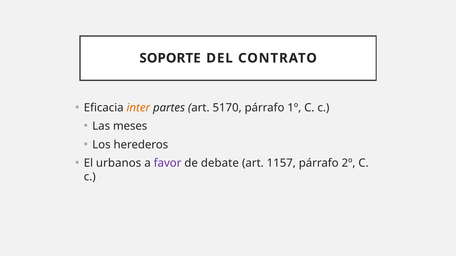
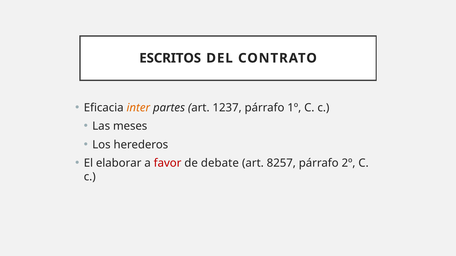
SOPORTE: SOPORTE -> ESCRITOS
5170: 5170 -> 1237
urbanos: urbanos -> elaborar
favor colour: purple -> red
1157: 1157 -> 8257
